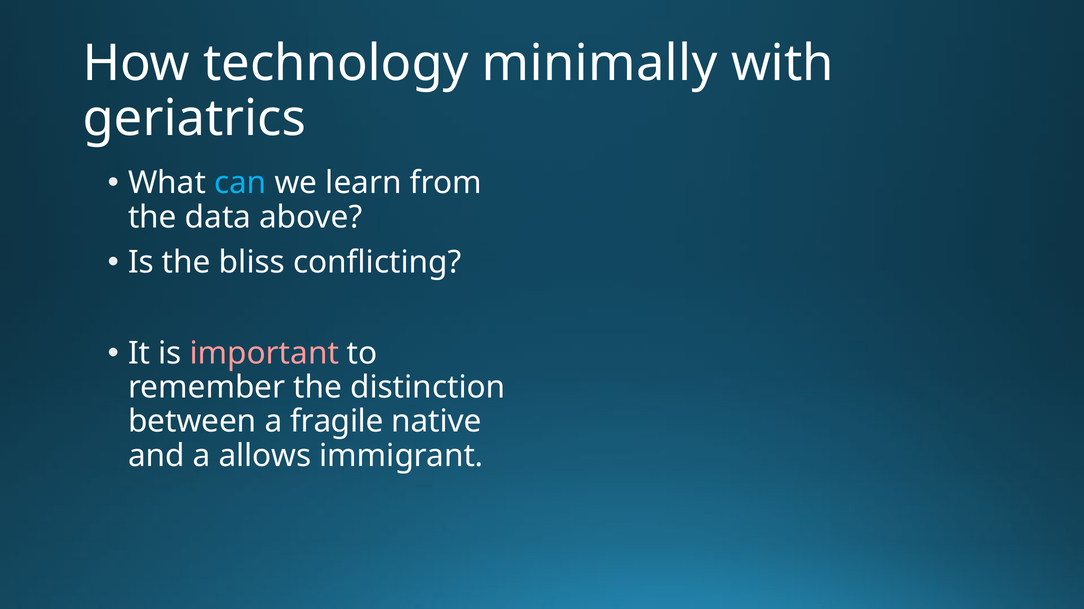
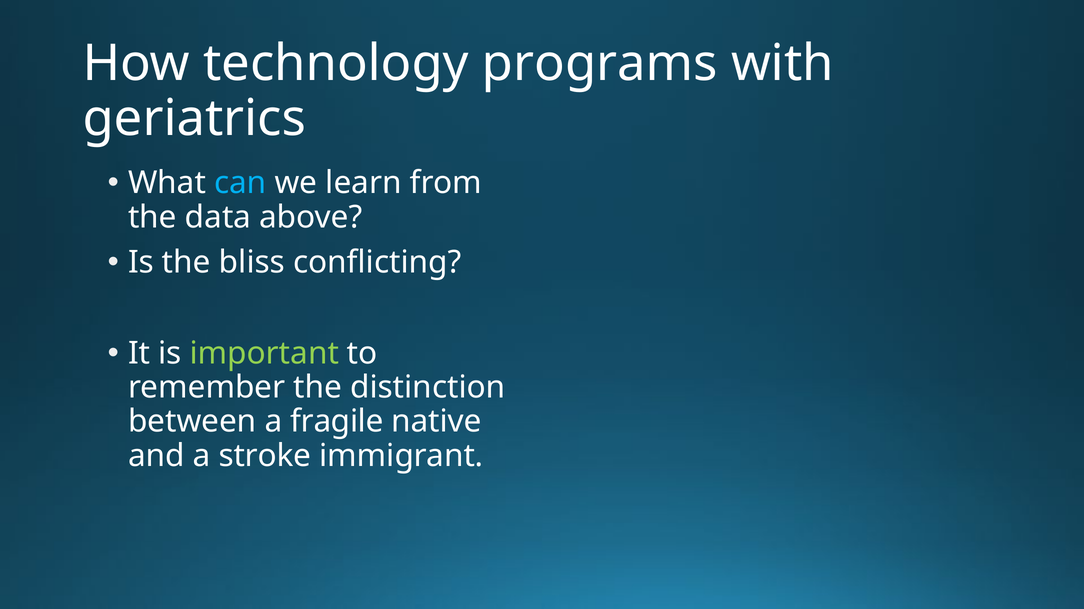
minimally: minimally -> programs
important colour: pink -> light green
allows: allows -> stroke
